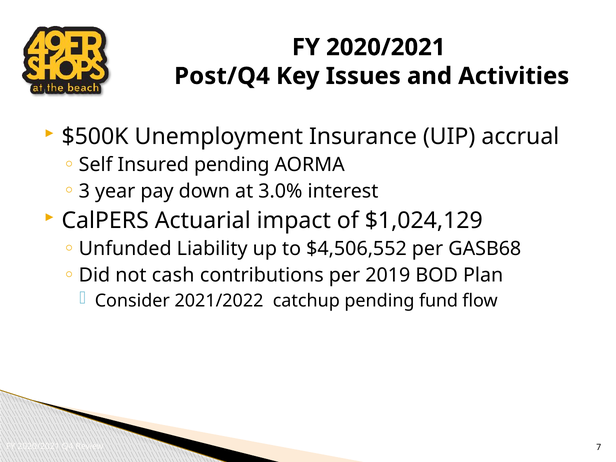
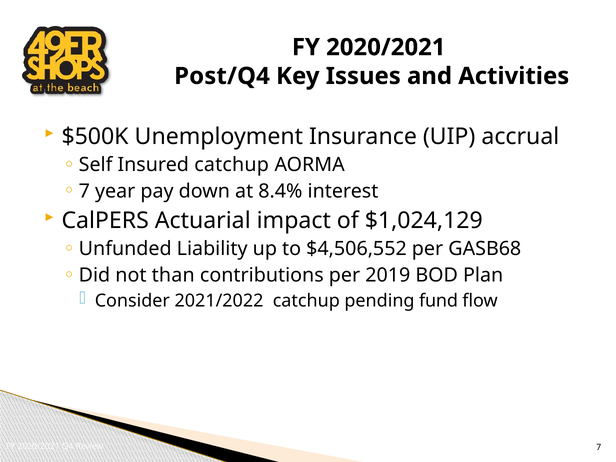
Insured pending: pending -> catchup
3 at (84, 191): 3 -> 7
3.0%: 3.0% -> 8.4%
cash: cash -> than
